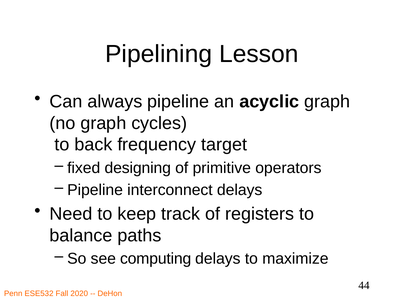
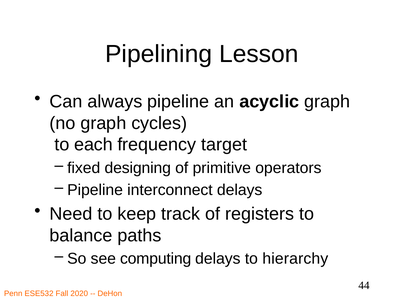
back: back -> each
maximize: maximize -> hierarchy
